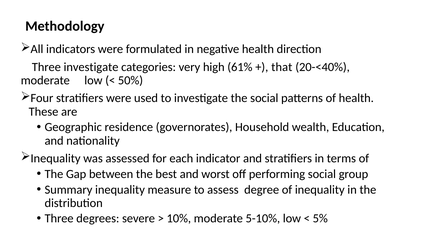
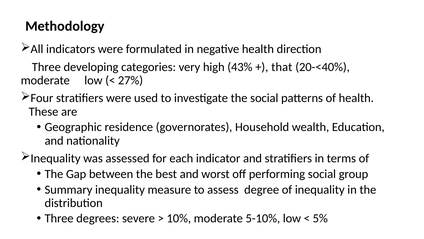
Three investigate: investigate -> developing
61%: 61% -> 43%
50%: 50% -> 27%
